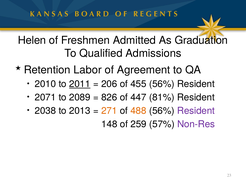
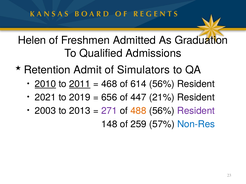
Labor: Labor -> Admit
Agreement: Agreement -> Simulators
2010 underline: none -> present
206: 206 -> 468
455: 455 -> 614
2071: 2071 -> 2021
2089: 2089 -> 2019
826: 826 -> 656
81%: 81% -> 21%
2038: 2038 -> 2003
271 colour: orange -> purple
Non-Res colour: purple -> blue
